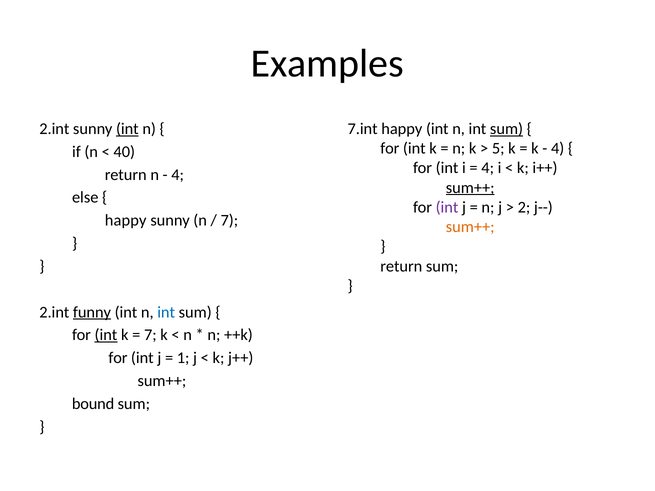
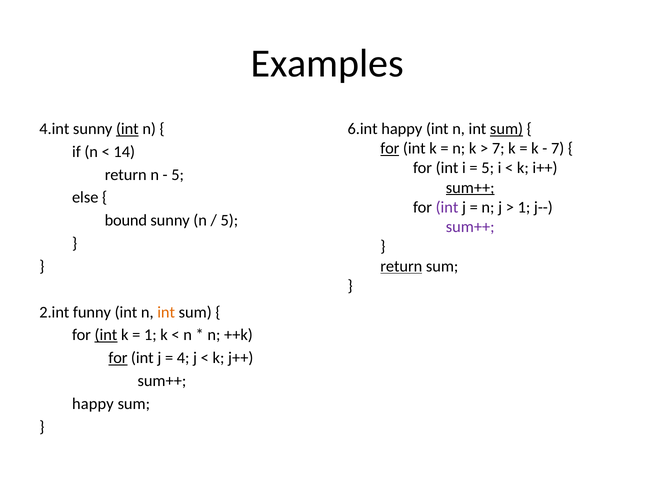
7.int: 7.int -> 6.int
2.int at (54, 129): 2.int -> 4.int
for at (390, 148) underline: none -> present
5 at (498, 148): 5 -> 7
4 at (558, 148): 4 -> 7
40: 40 -> 14
4 at (488, 168): 4 -> 5
4 at (178, 175): 4 -> 5
2 at (524, 207): 2 -> 1
happy at (126, 221): happy -> bound
7 at (229, 221): 7 -> 5
sum++ at (470, 227) colour: orange -> purple
return at (401, 266) underline: none -> present
funny underline: present -> none
int at (166, 312) colour: blue -> orange
7 at (150, 335): 7 -> 1
for at (118, 358) underline: none -> present
1: 1 -> 4
bound at (93, 404): bound -> happy
